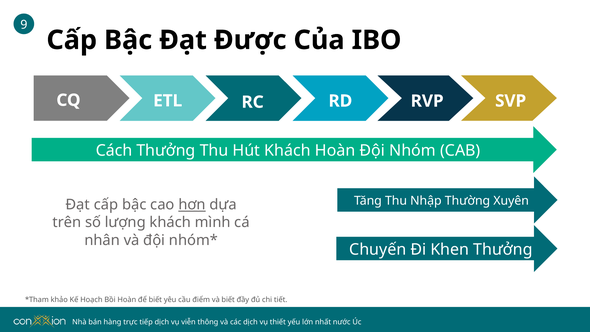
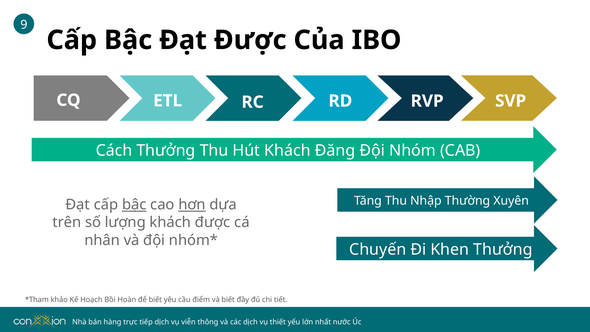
Khách Hoàn: Hoàn -> Đăng
bậc at (134, 205) underline: none -> present
khách mình: mình -> được
